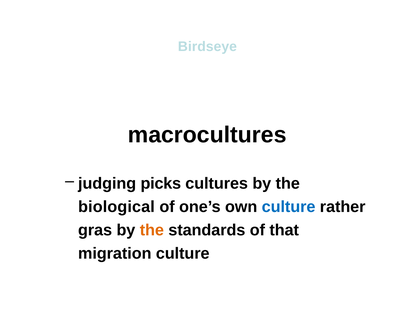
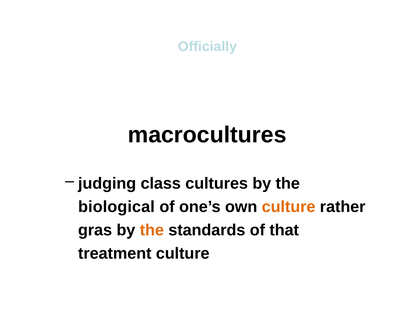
Birdseye: Birdseye -> Officially
picks: picks -> class
culture at (289, 206) colour: blue -> orange
migration: migration -> treatment
